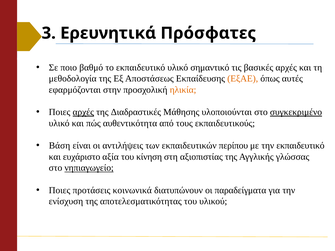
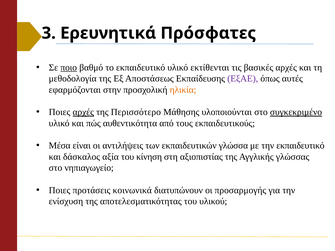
ποιο underline: none -> present
σημαντικό: σημαντικό -> εκτίθενται
ΕξΑΕ colour: orange -> purple
Διαδραστικές: Διαδραστικές -> Περισσότερο
Βάση: Βάση -> Μέσα
περίπου: περίπου -> γλώσσα
ευχάριστο: ευχάριστο -> δάσκαλος
νηπιαγωγείο underline: present -> none
παραδείγματα: παραδείγματα -> προσαρμογής
